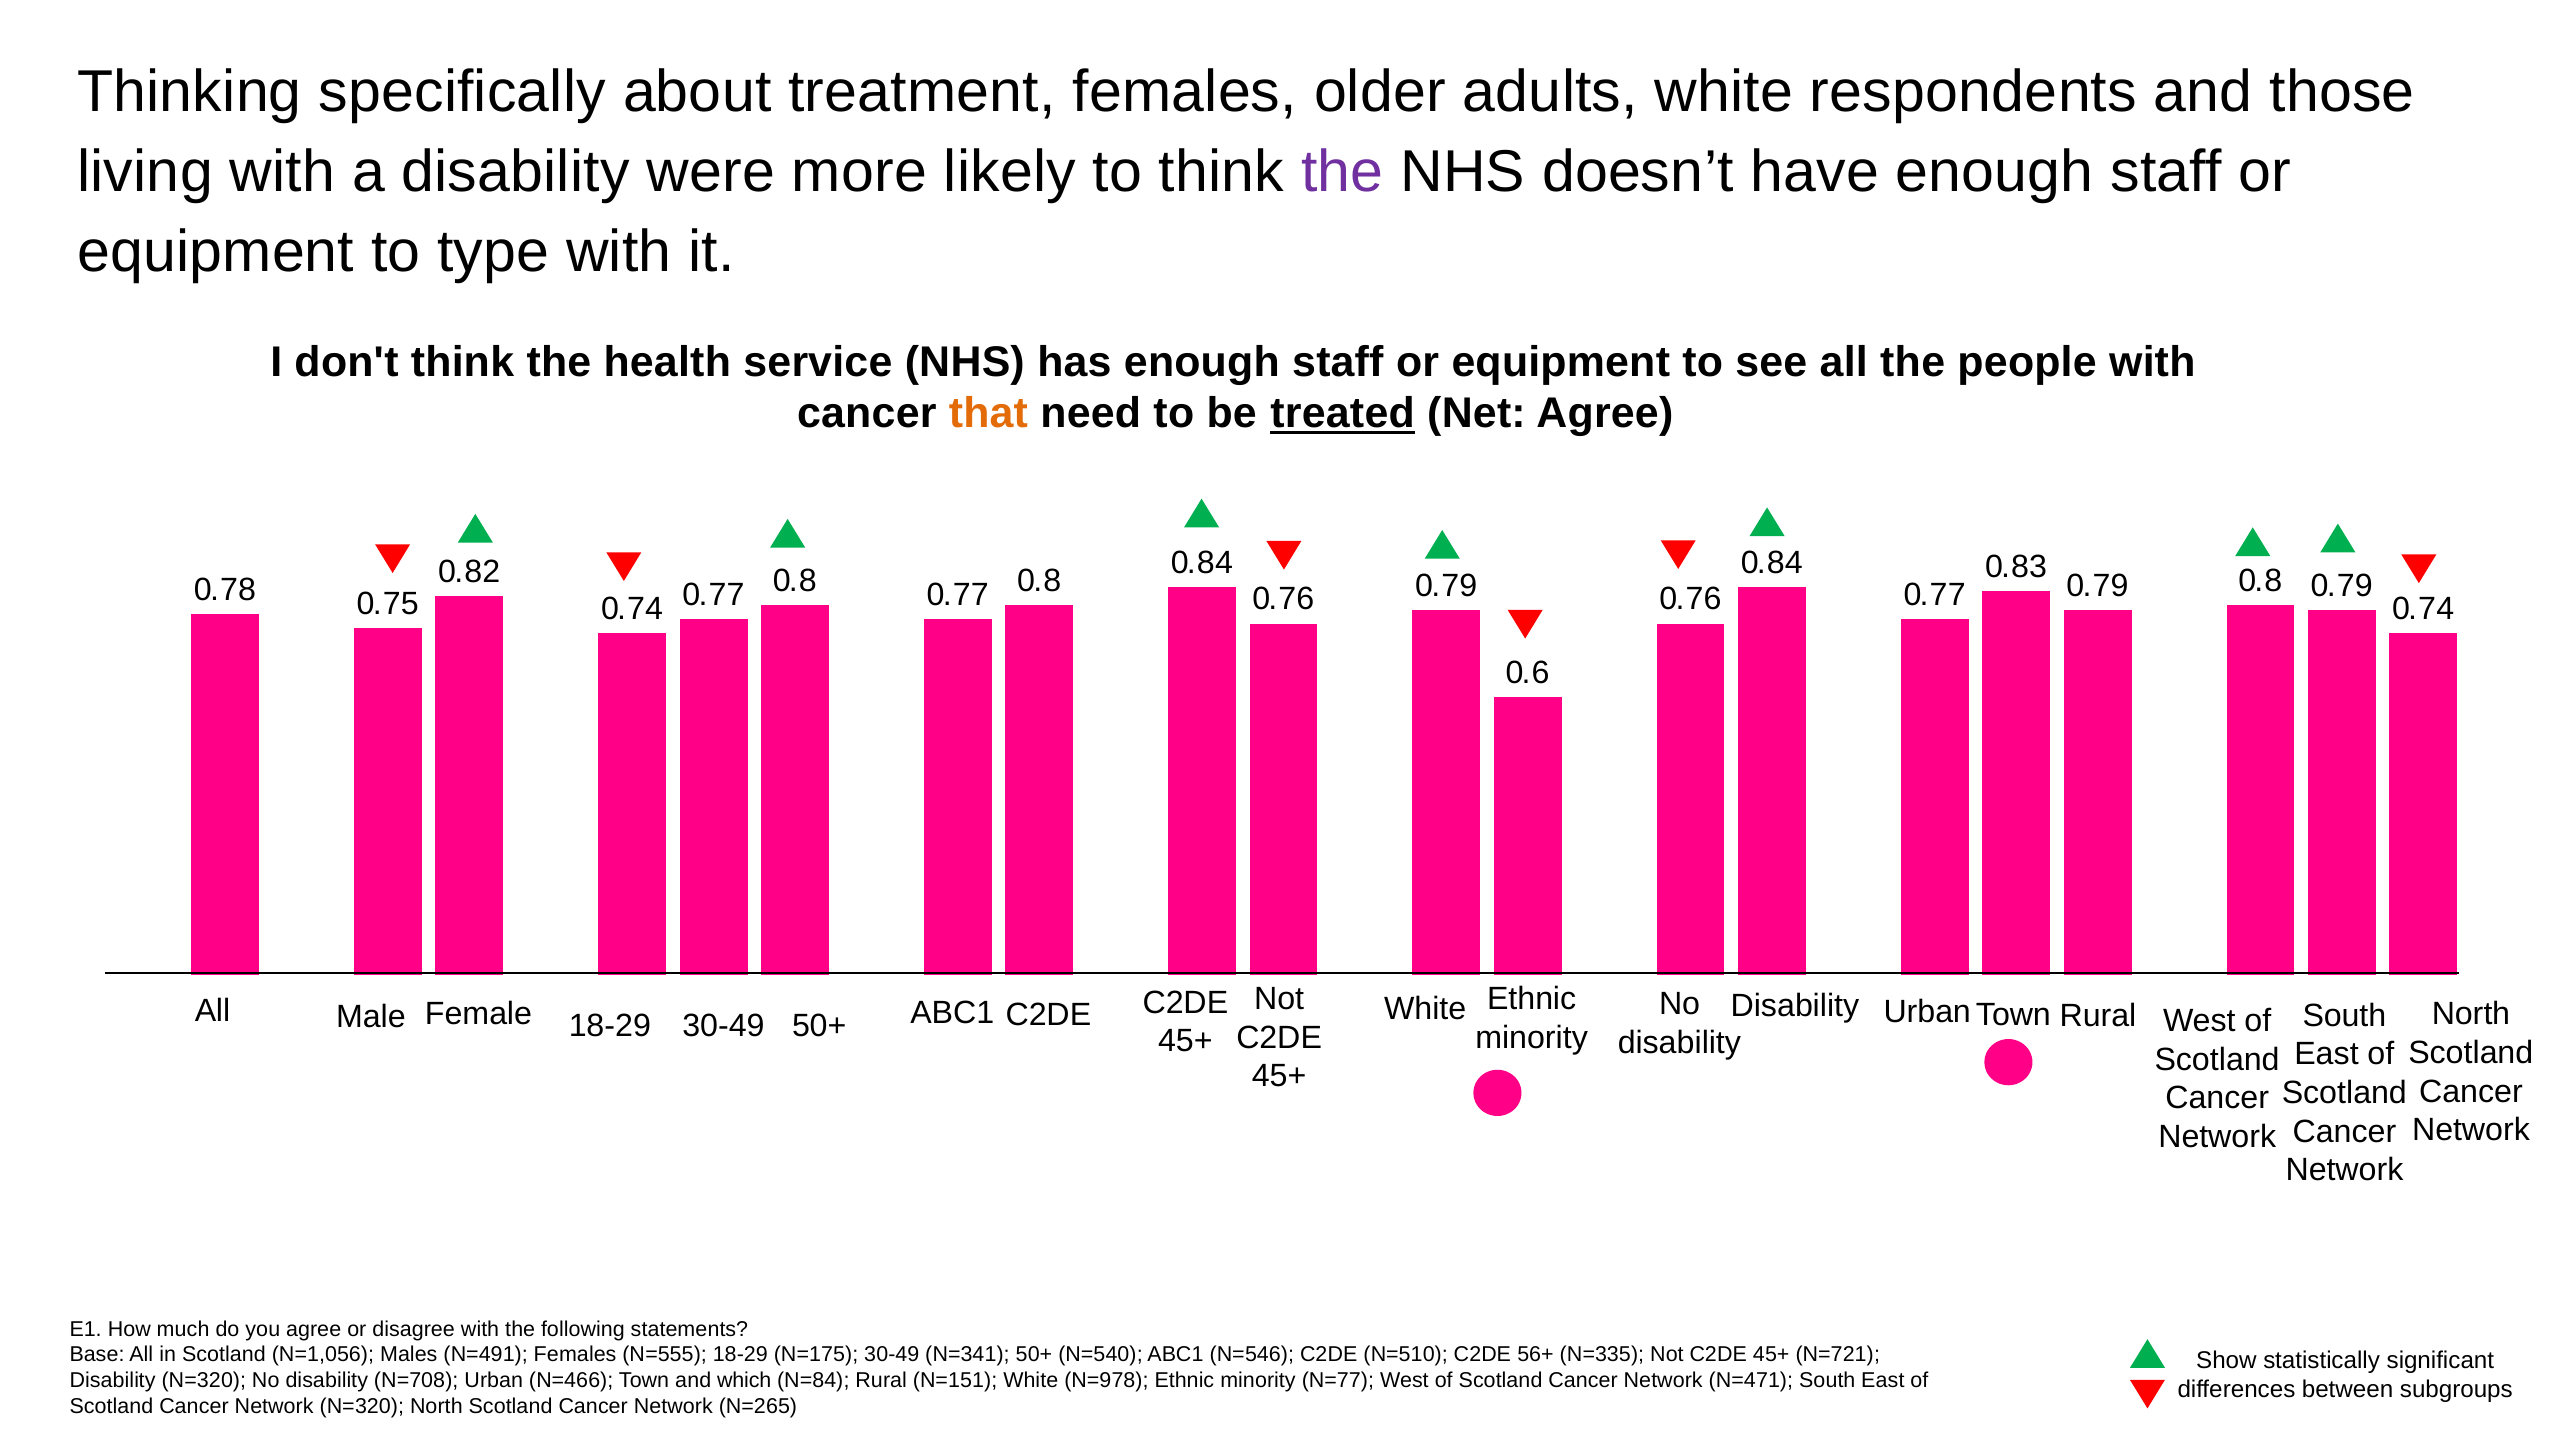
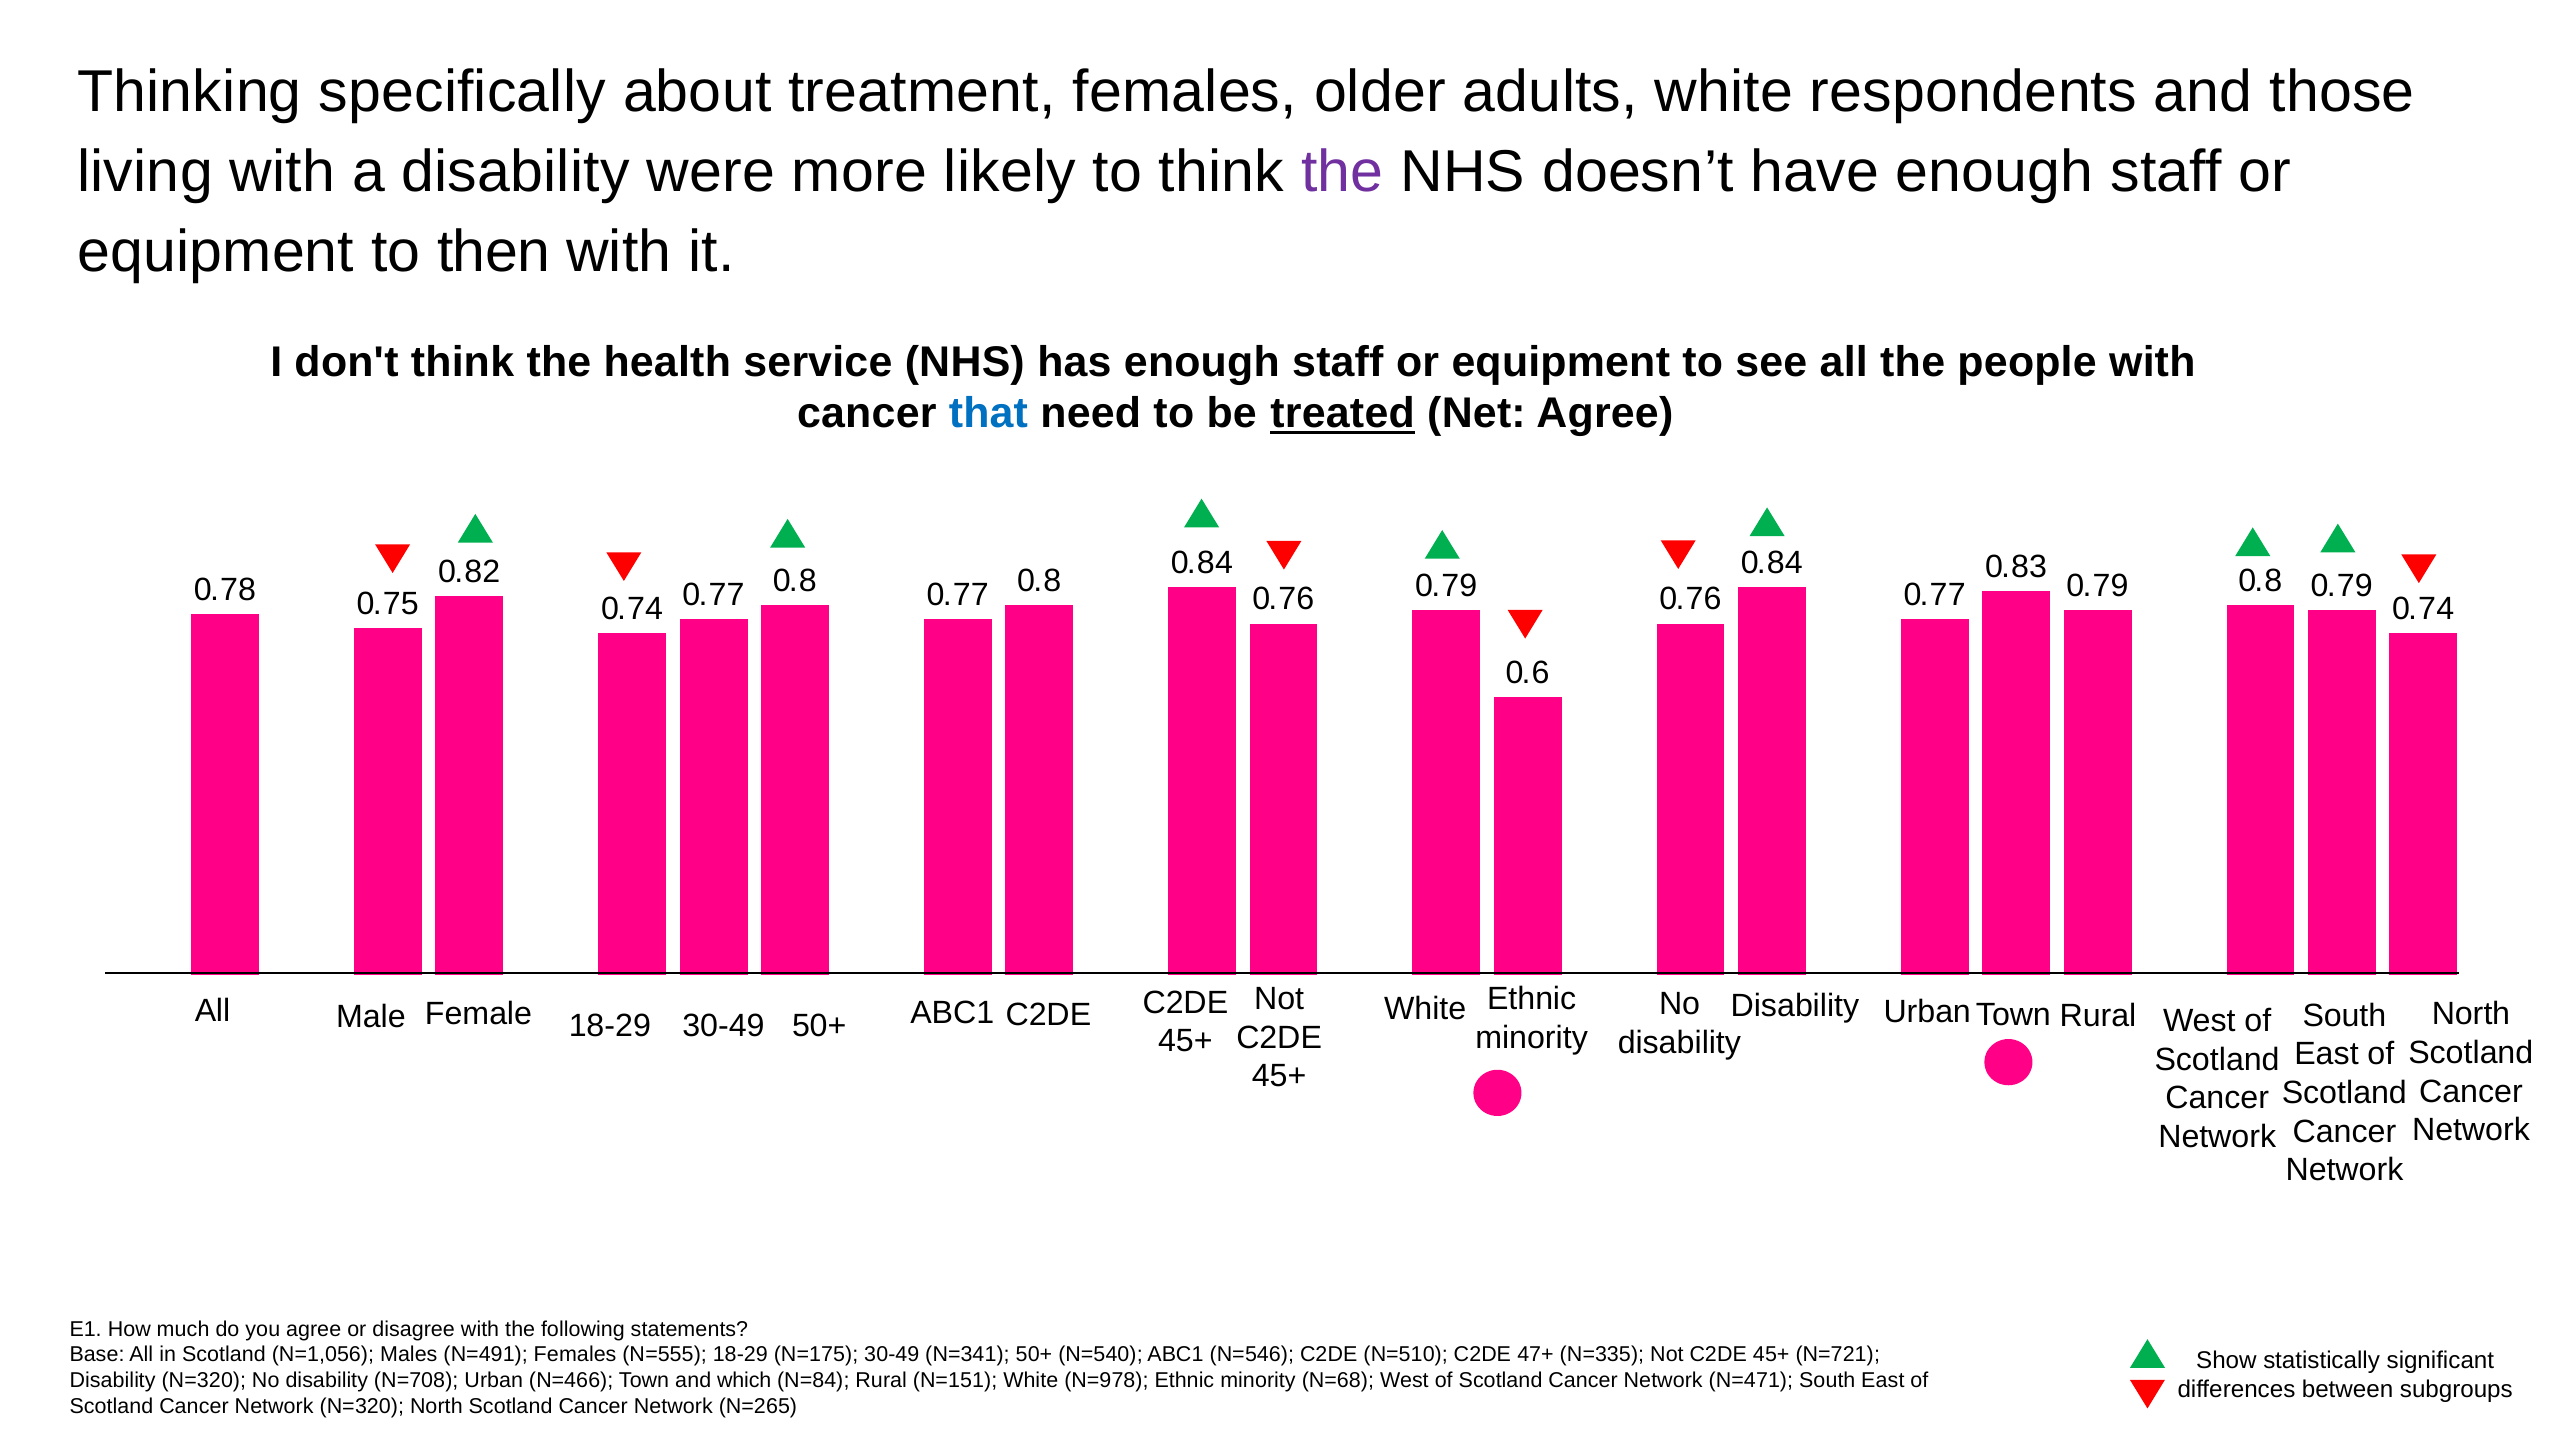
type: type -> then
that colour: orange -> blue
56+: 56+ -> 47+
N=77: N=77 -> N=68
